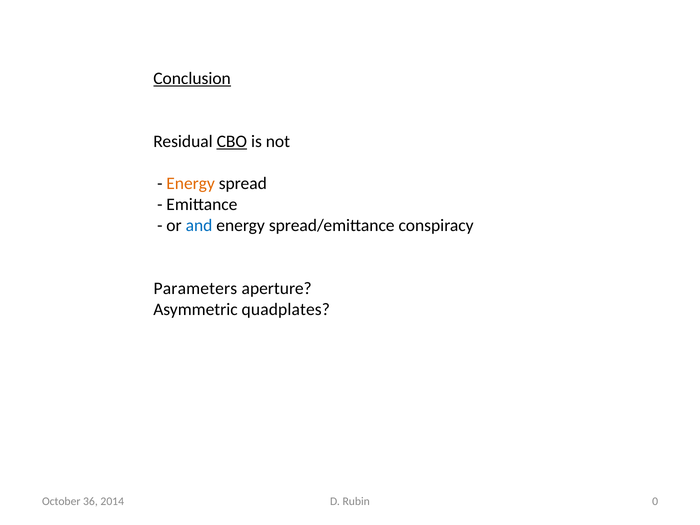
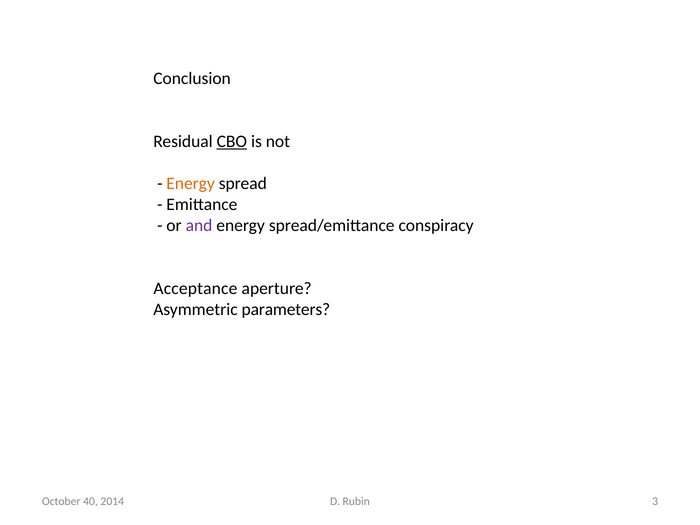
Conclusion underline: present -> none
and colour: blue -> purple
Parameters: Parameters -> Acceptance
quadplates: quadplates -> parameters
0: 0 -> 3
36: 36 -> 40
